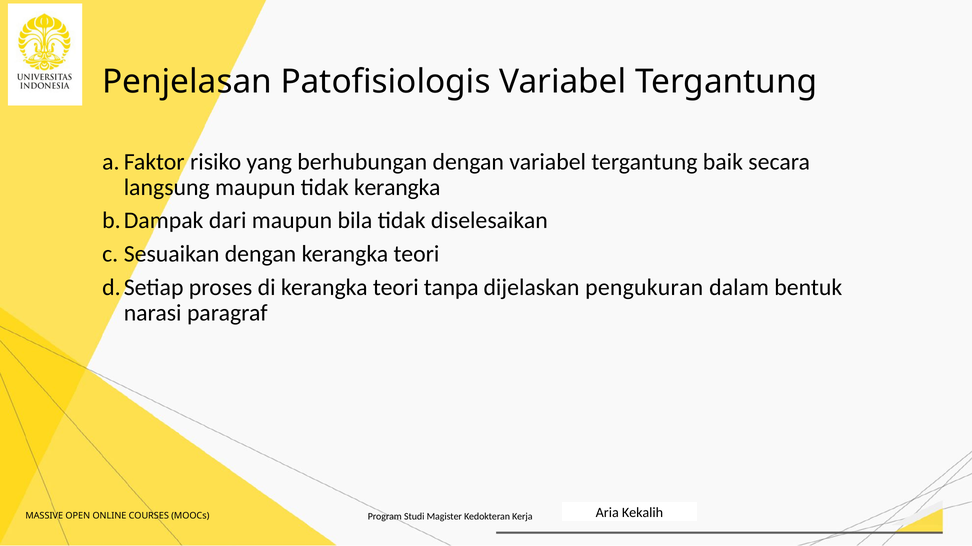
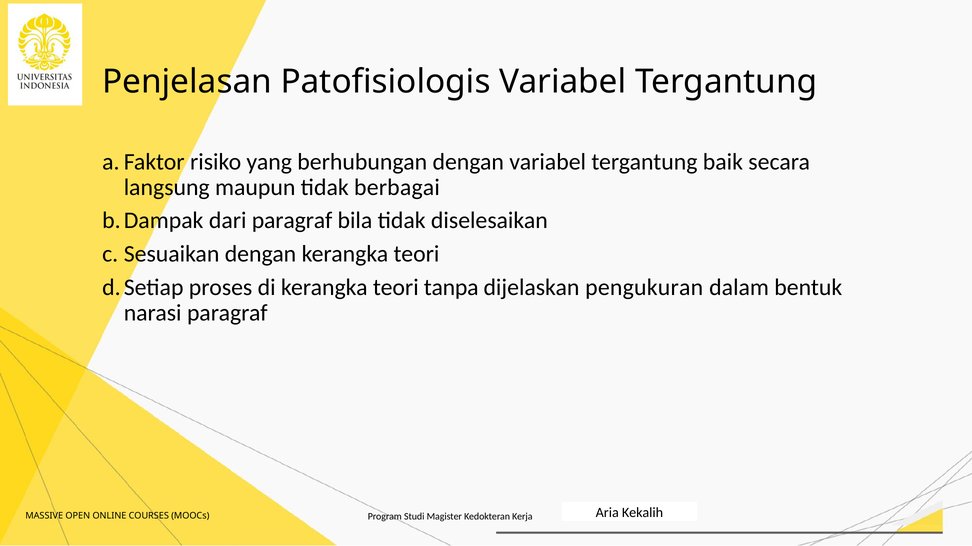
tidak kerangka: kerangka -> berbagai
dari maupun: maupun -> paragraf
